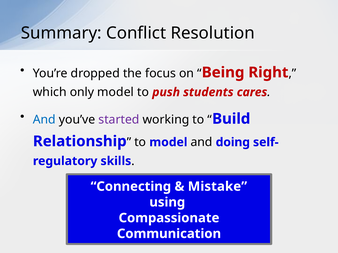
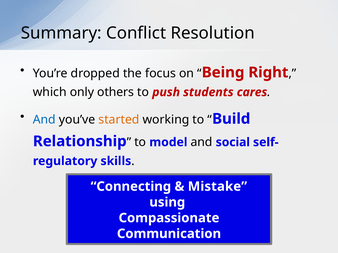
only model: model -> others
started colour: purple -> orange
doing: doing -> social
